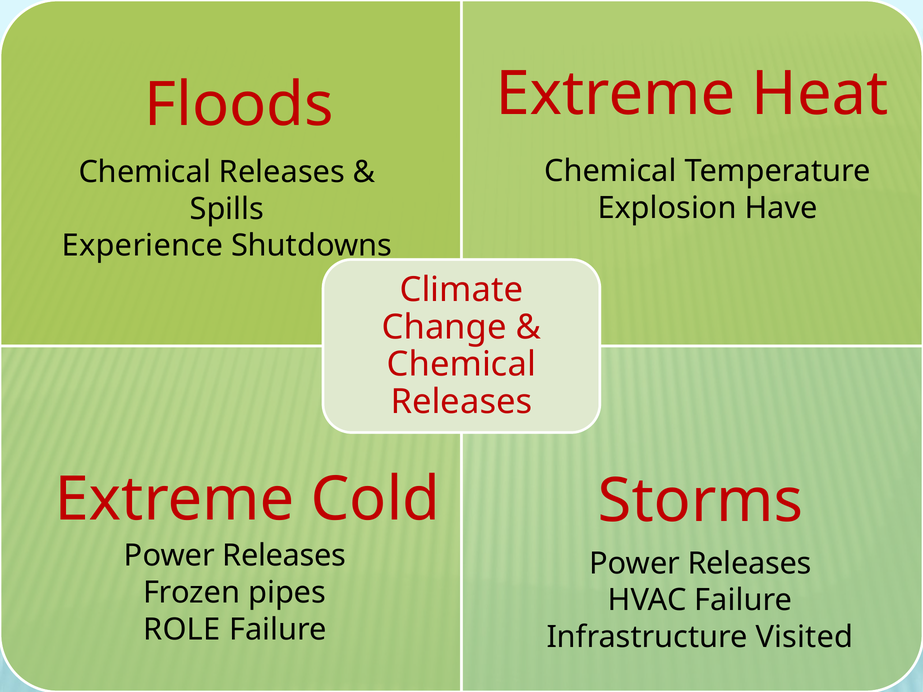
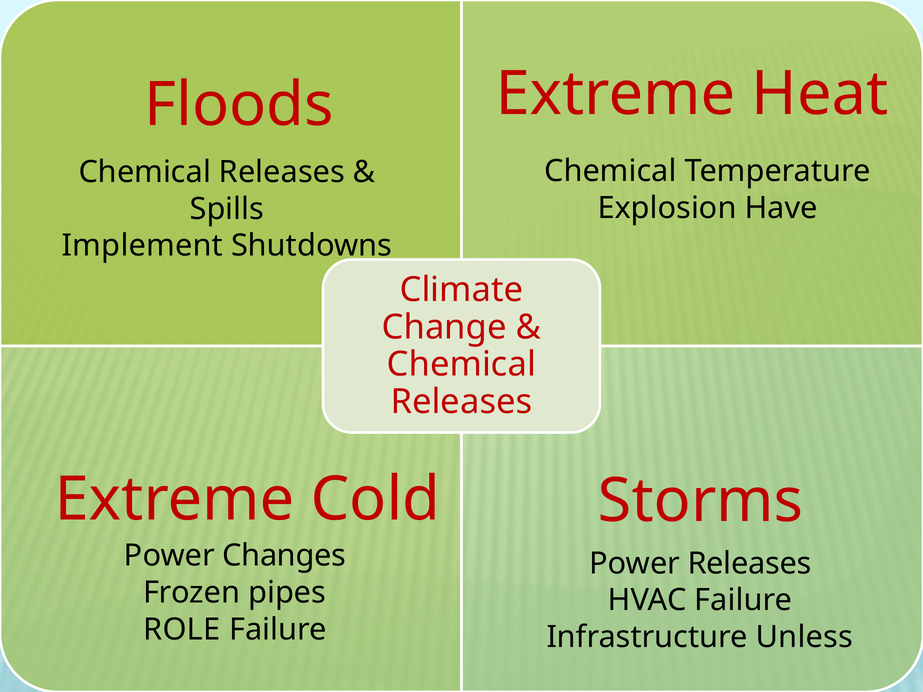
Experience: Experience -> Implement
Releases at (284, 556): Releases -> Changes
Visited: Visited -> Unless
